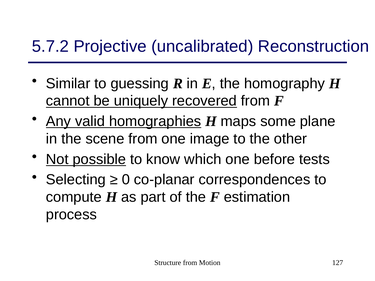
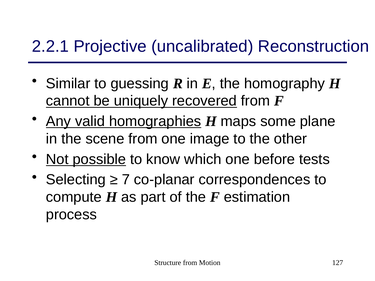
5.7.2: 5.7.2 -> 2.2.1
0: 0 -> 7
